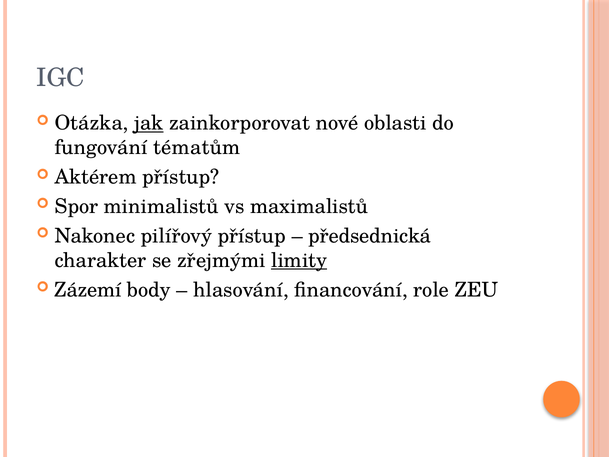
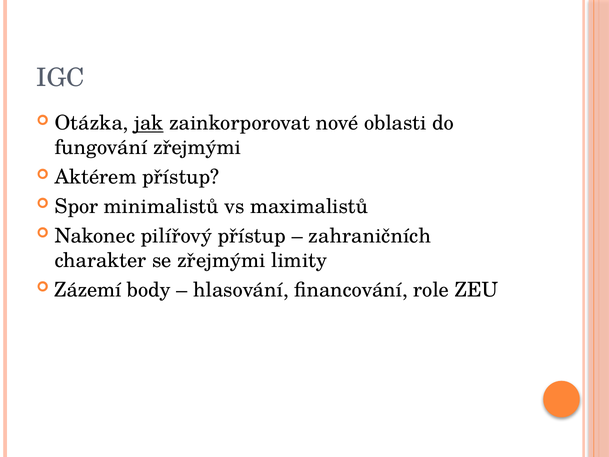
fungování tématům: tématům -> zřejmými
předsednická: předsednická -> zahraničních
limity underline: present -> none
